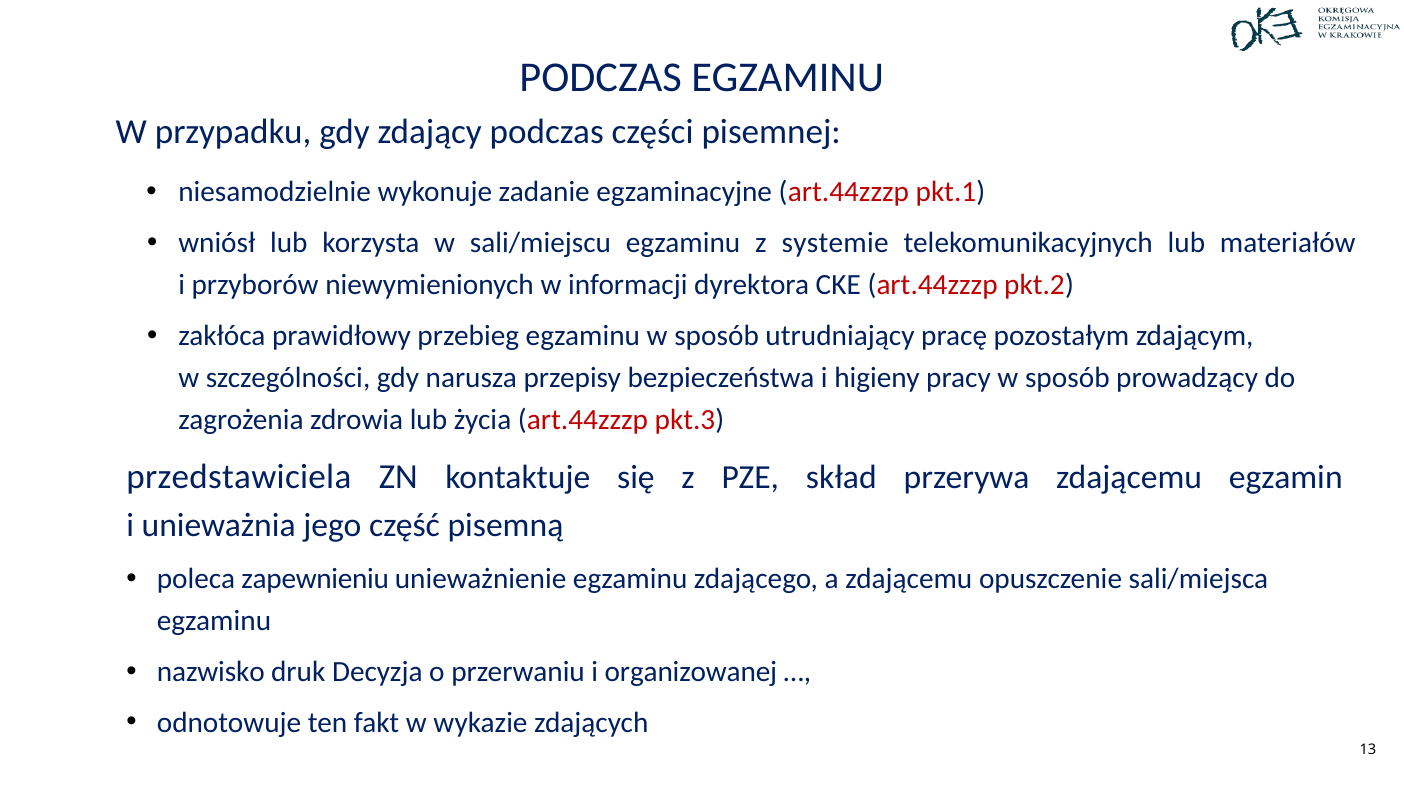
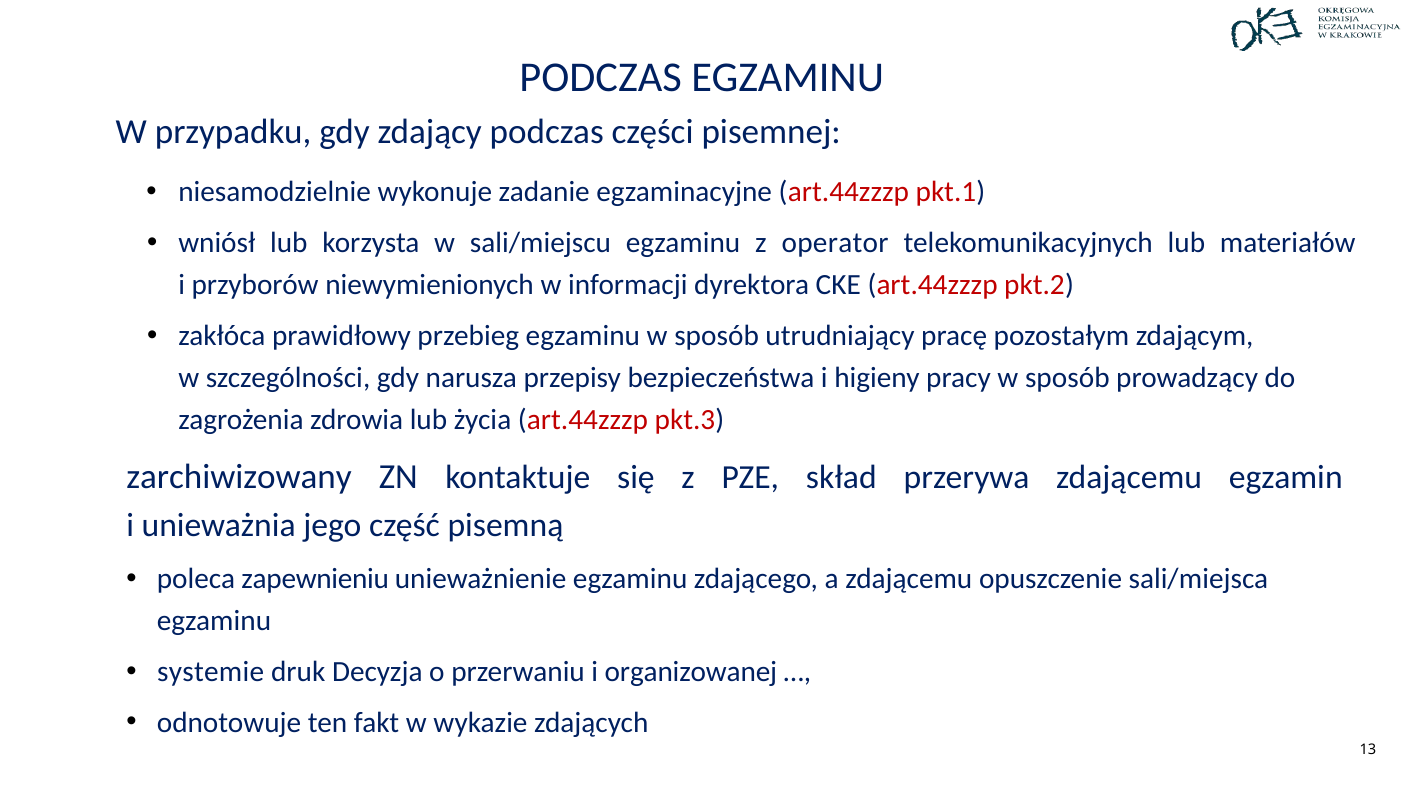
systemie: systemie -> operator
przedstawiciela: przedstawiciela -> zarchiwizowany
nazwisko: nazwisko -> systemie
